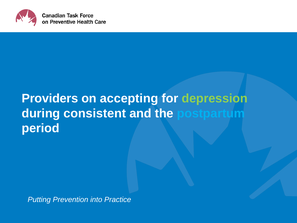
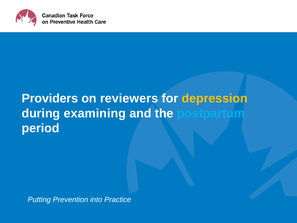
accepting: accepting -> reviewers
depression colour: light green -> yellow
consistent: consistent -> examining
